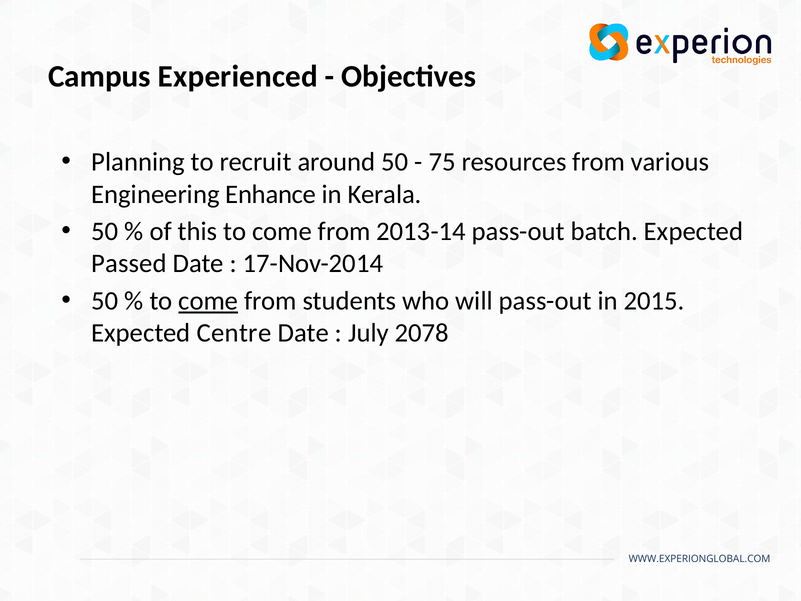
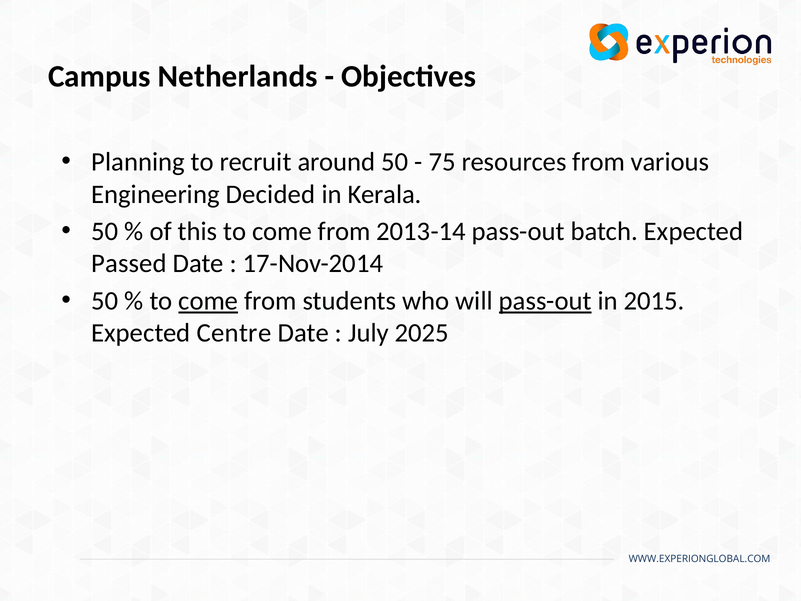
Experienced: Experienced -> Netherlands
Enhance: Enhance -> Decided
pass-out at (545, 301) underline: none -> present
2078: 2078 -> 2025
